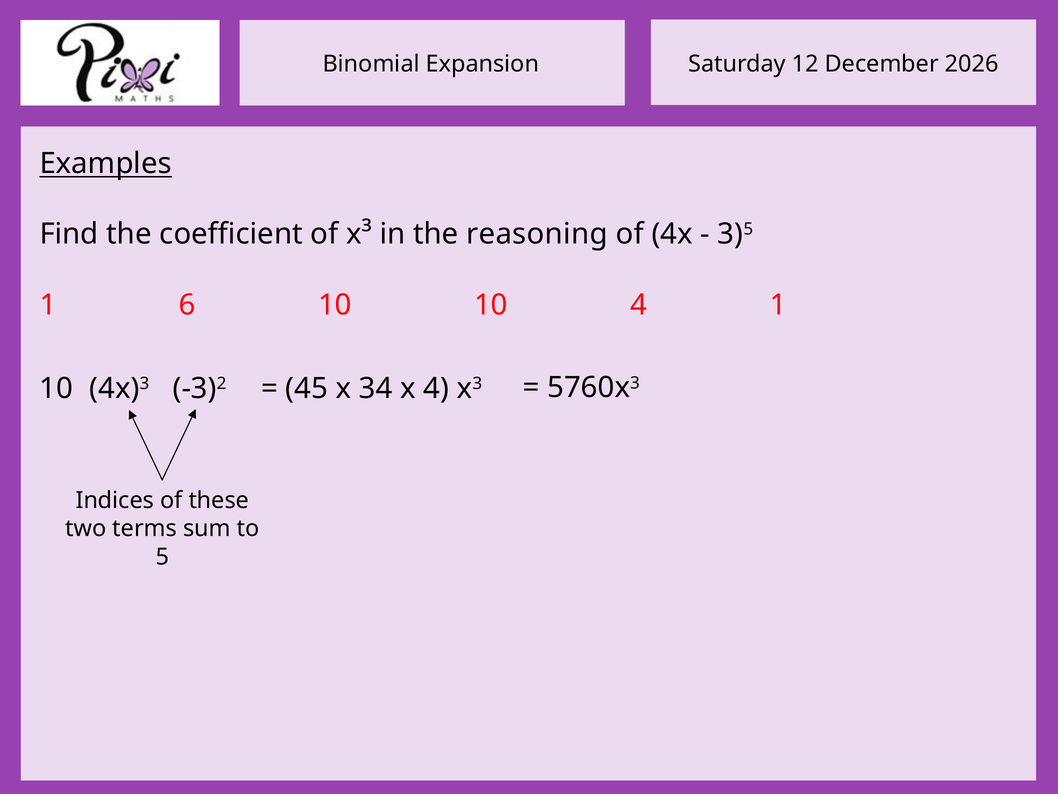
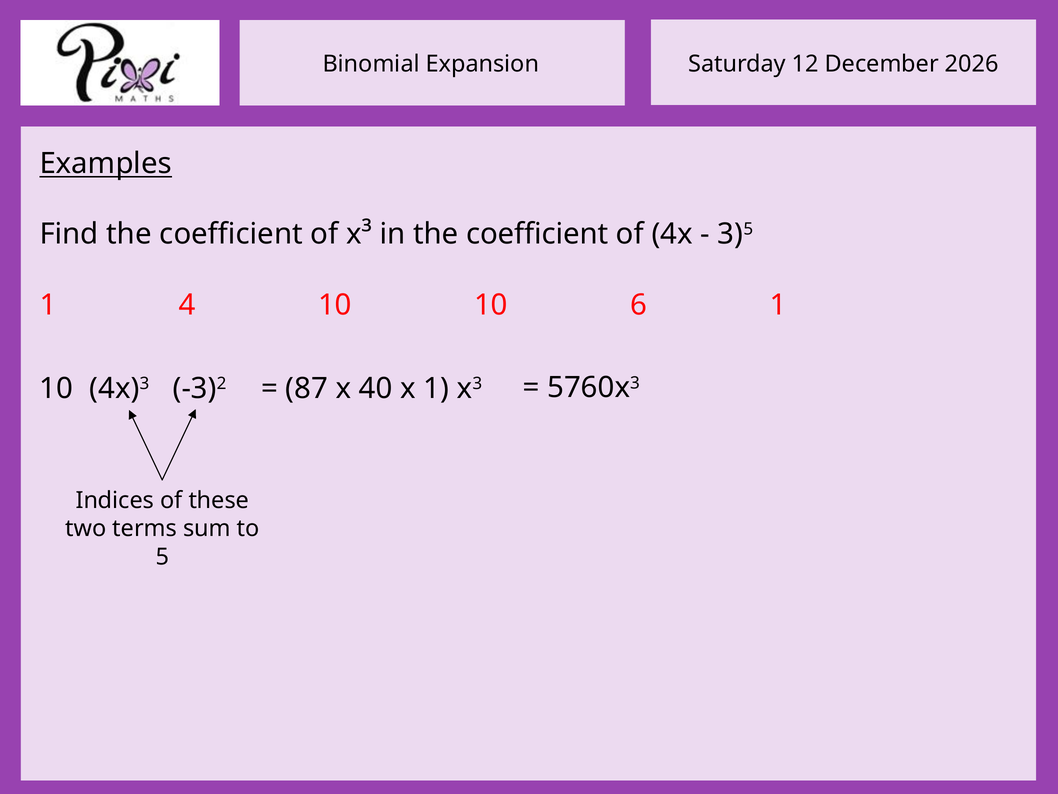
in the reasoning: reasoning -> coefficient
6: 6 -> 4
10 4: 4 -> 6
45: 45 -> 87
34: 34 -> 40
x 4: 4 -> 1
